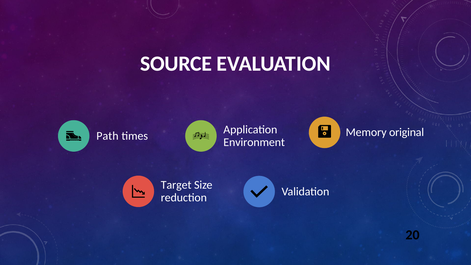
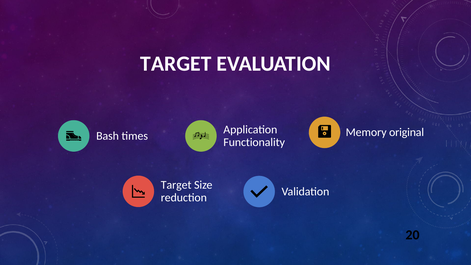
SOURCE at (176, 64): SOURCE -> TARGET
Path: Path -> Bash
Environment: Environment -> Functionality
